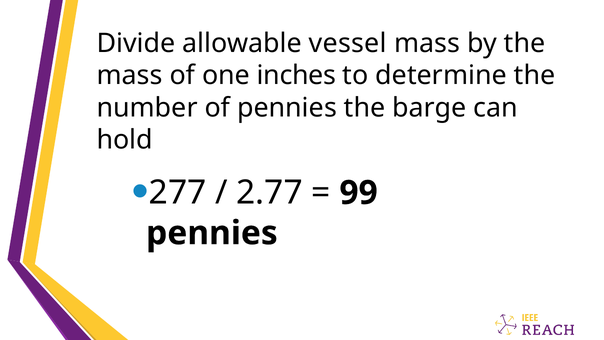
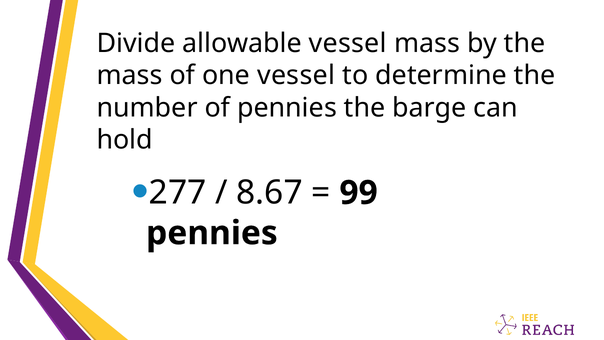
one inches: inches -> vessel
2.77: 2.77 -> 8.67
